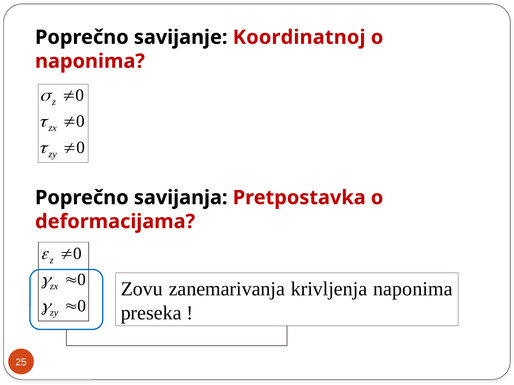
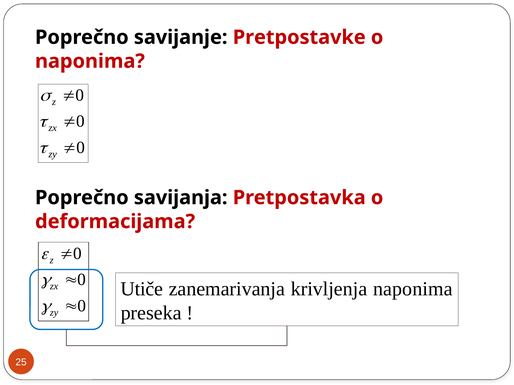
Koordinatnoj: Koordinatnoj -> Pretpostavke
Zovu: Zovu -> Utiče
